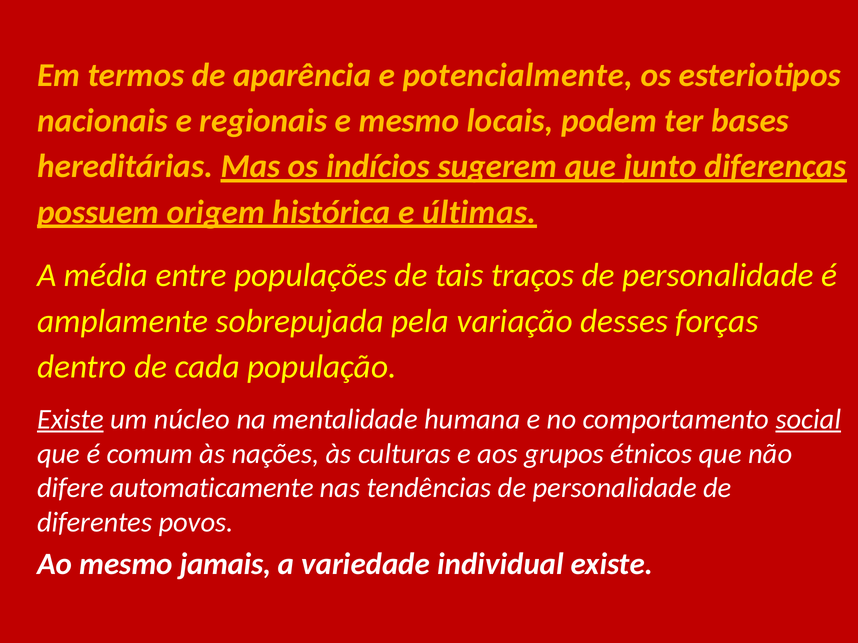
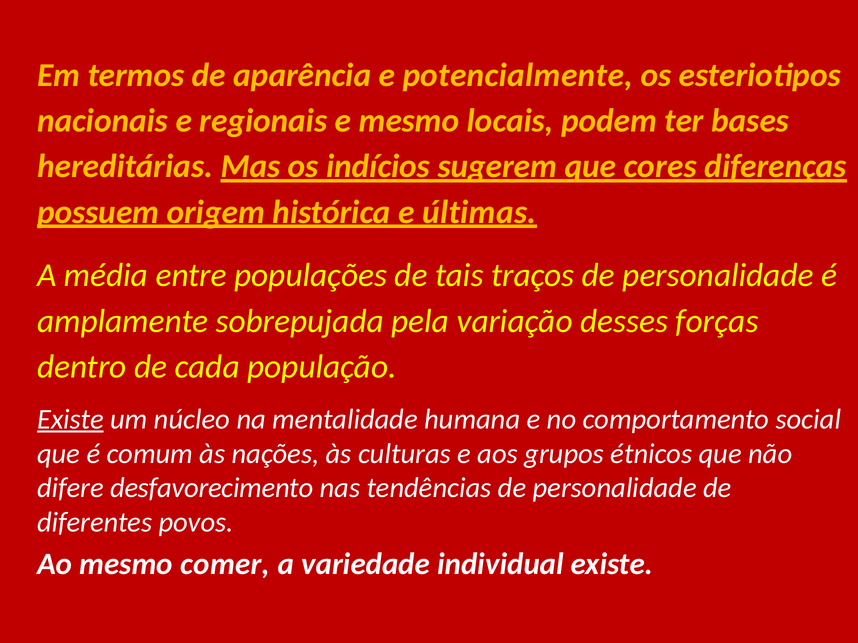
junto: junto -> cores
social underline: present -> none
automaticamente: automaticamente -> desfavorecimento
jamais: jamais -> comer
